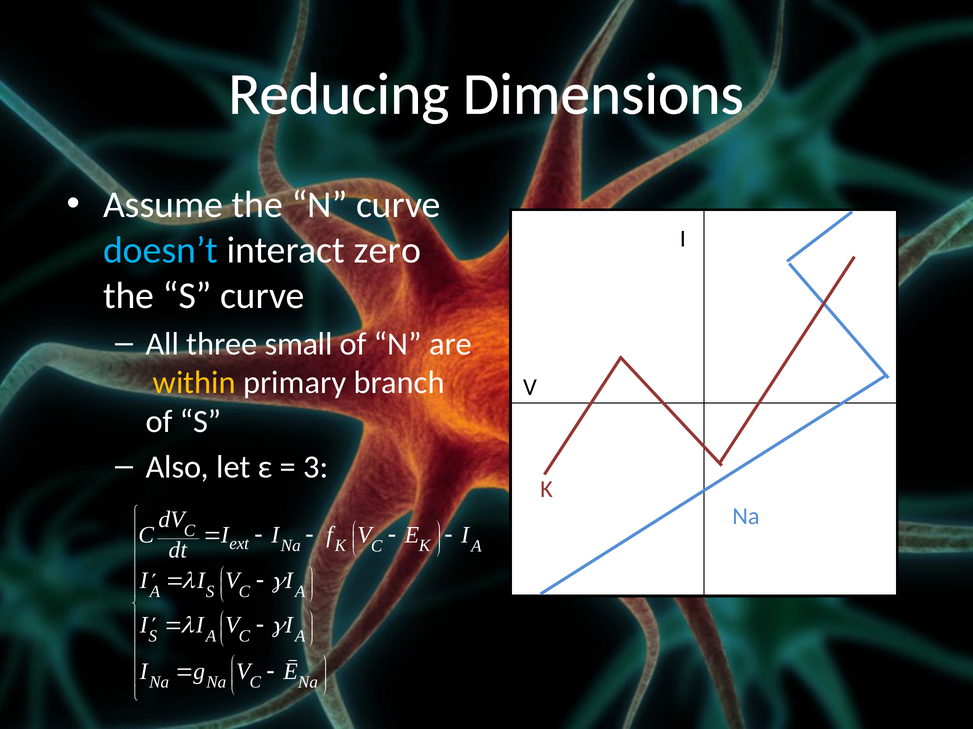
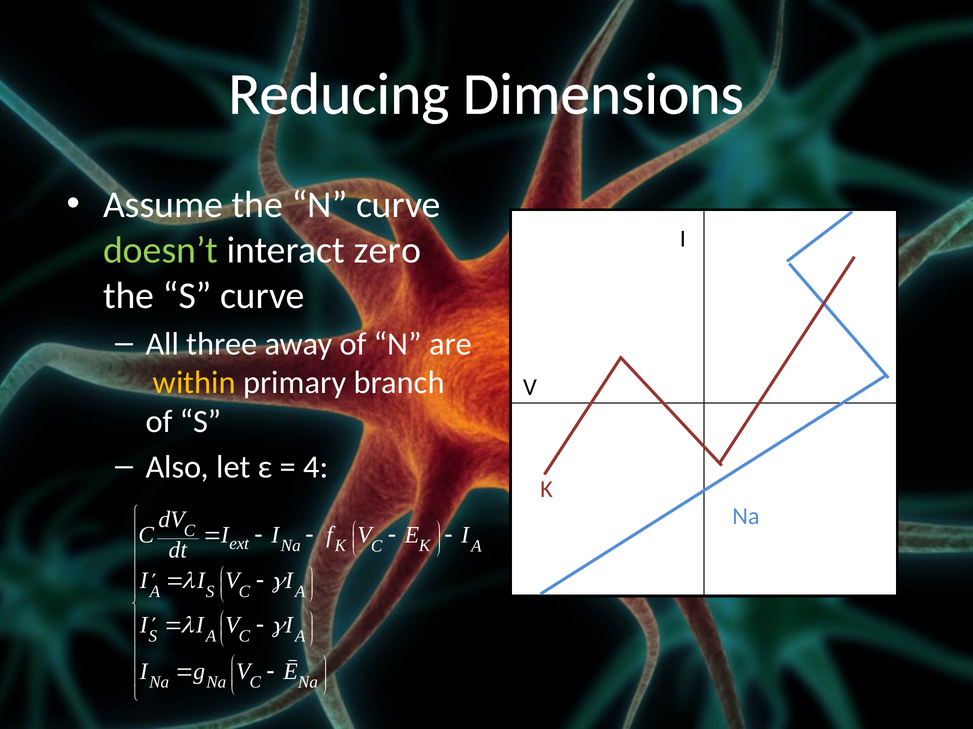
doesn’t colour: light blue -> light green
small: small -> away
3: 3 -> 4
